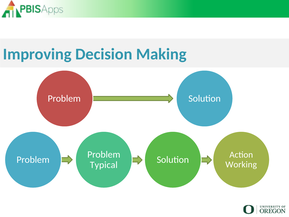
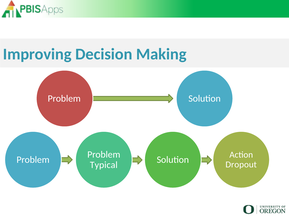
Working: Working -> Dropout
